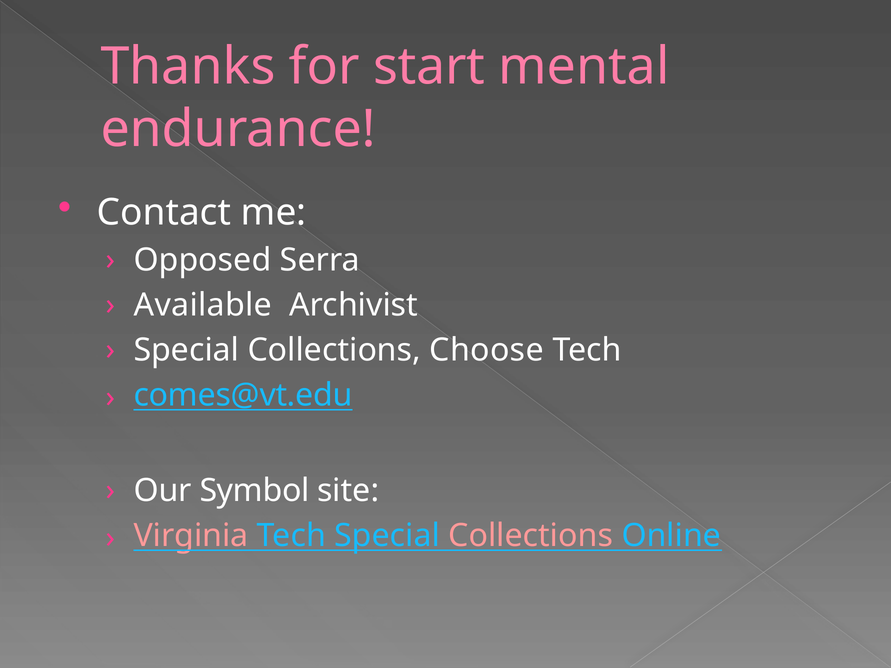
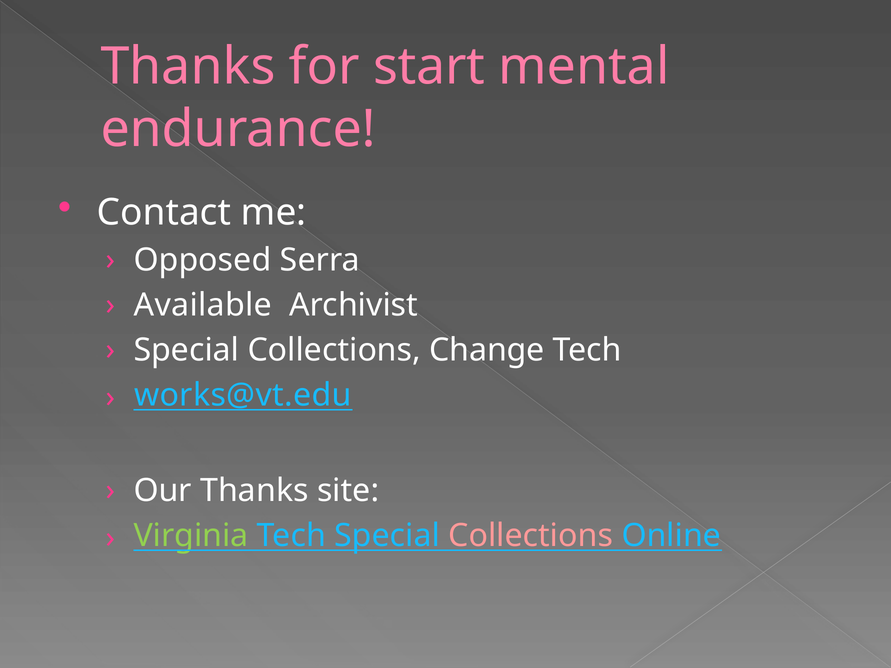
Choose: Choose -> Change
comes@vt.edu: comes@vt.edu -> works@vt.edu
Our Symbol: Symbol -> Thanks
Virginia colour: pink -> light green
